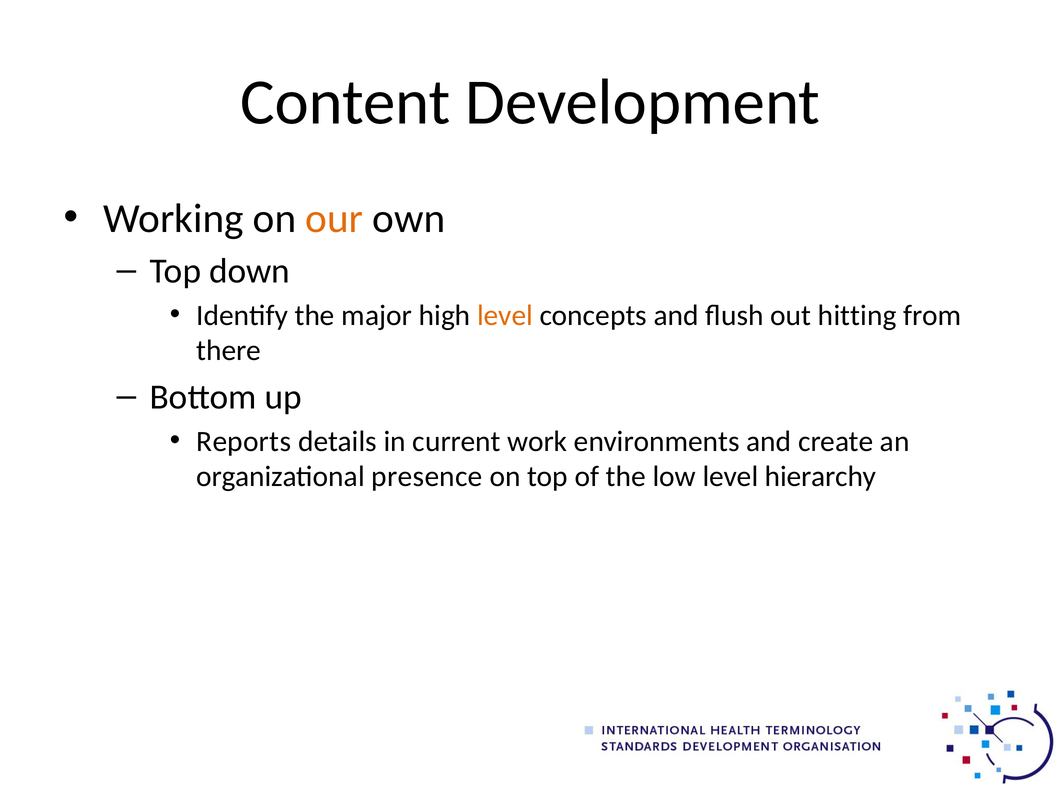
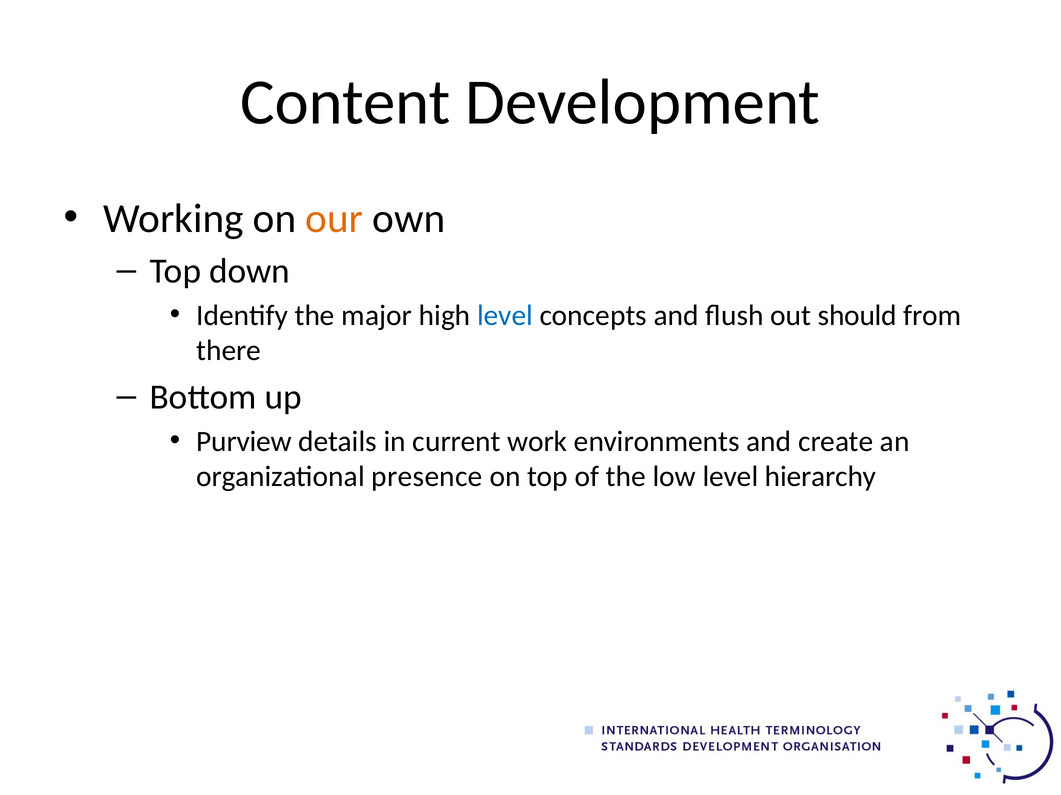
level at (505, 316) colour: orange -> blue
hitting: hitting -> should
Reports: Reports -> Purview
